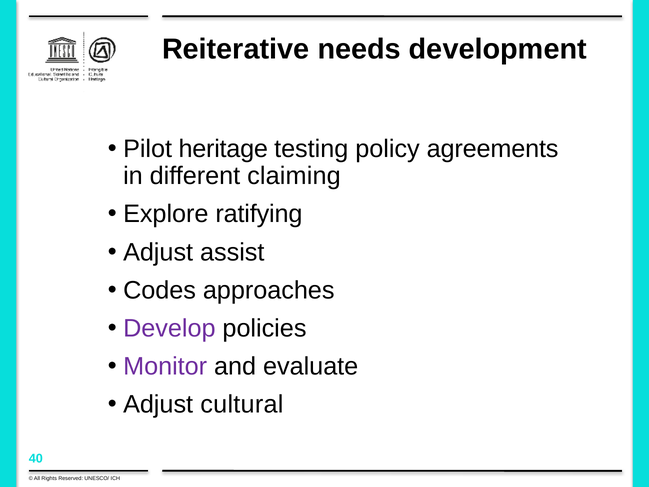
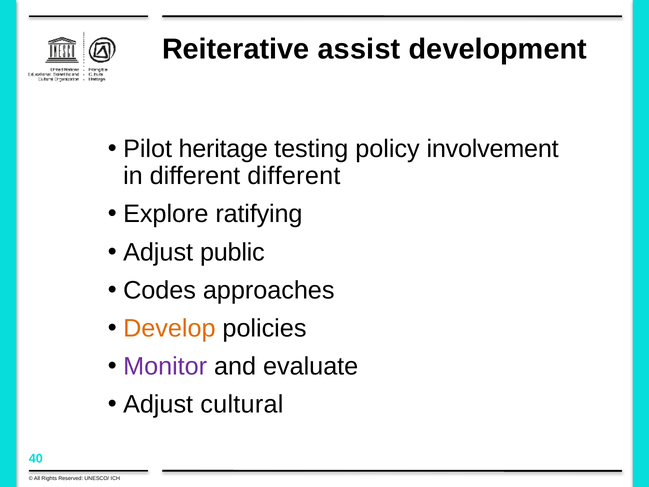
needs: needs -> assist
agreements: agreements -> involvement
different claiming: claiming -> different
assist: assist -> public
Develop colour: purple -> orange
